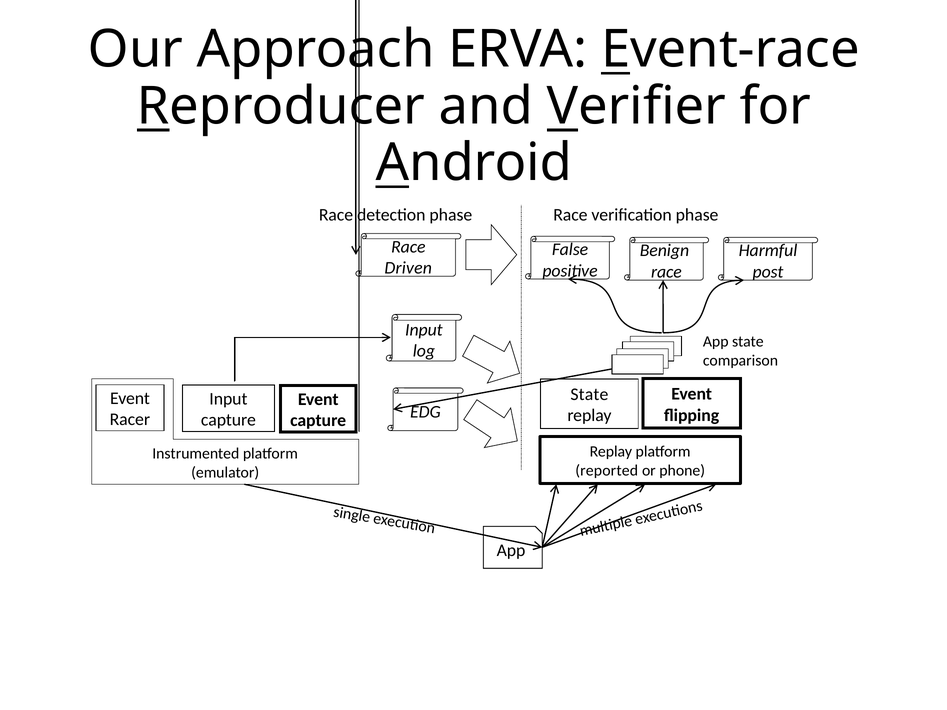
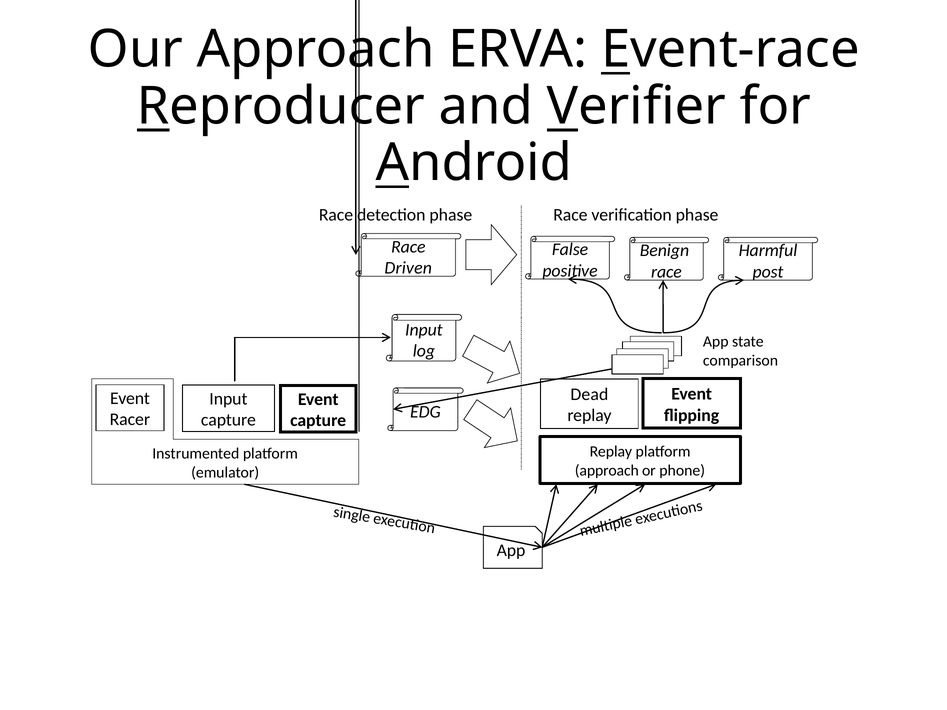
State at (589, 394): State -> Dead
reported at (607, 471): reported -> approach
